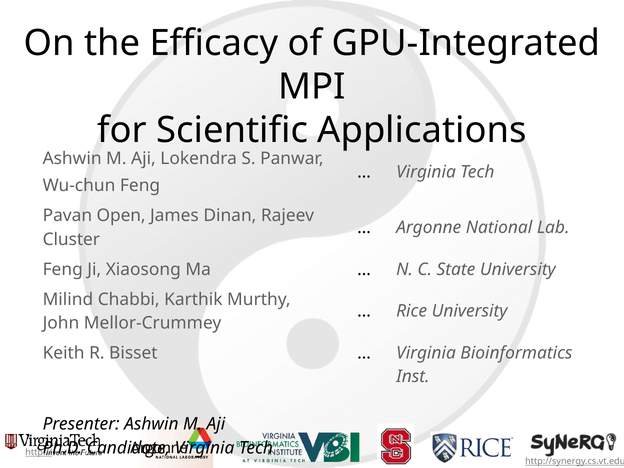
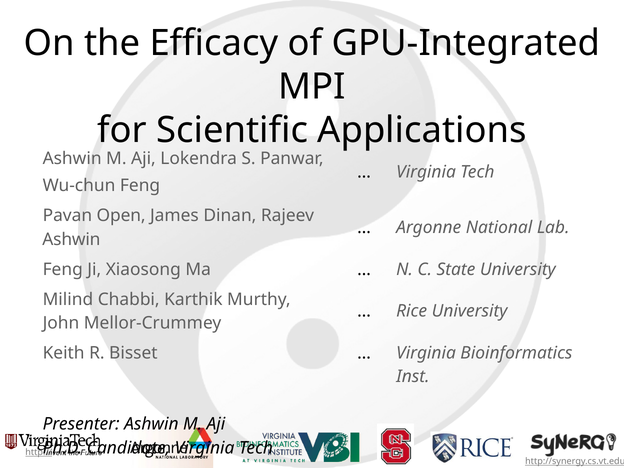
Cluster at (71, 239): Cluster -> Ashwin
